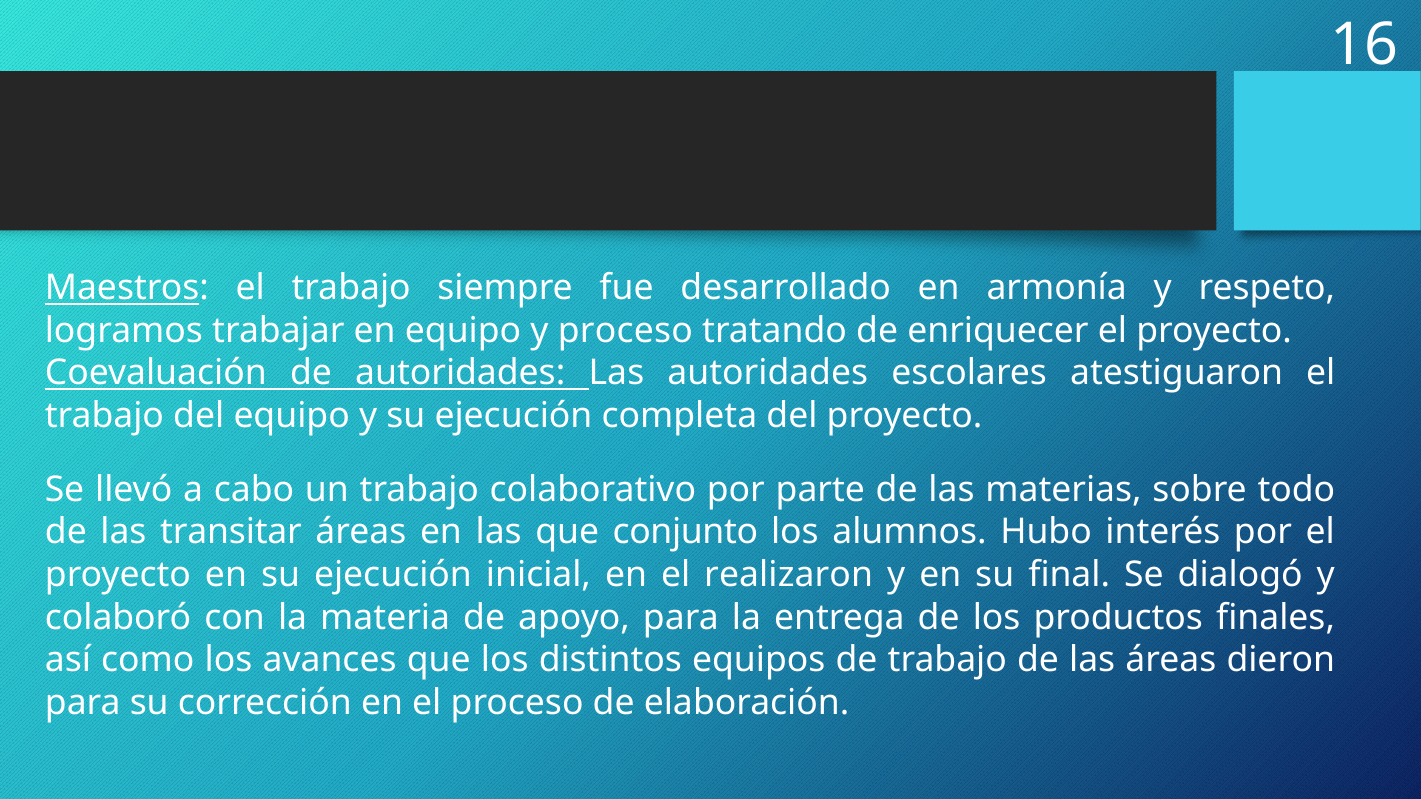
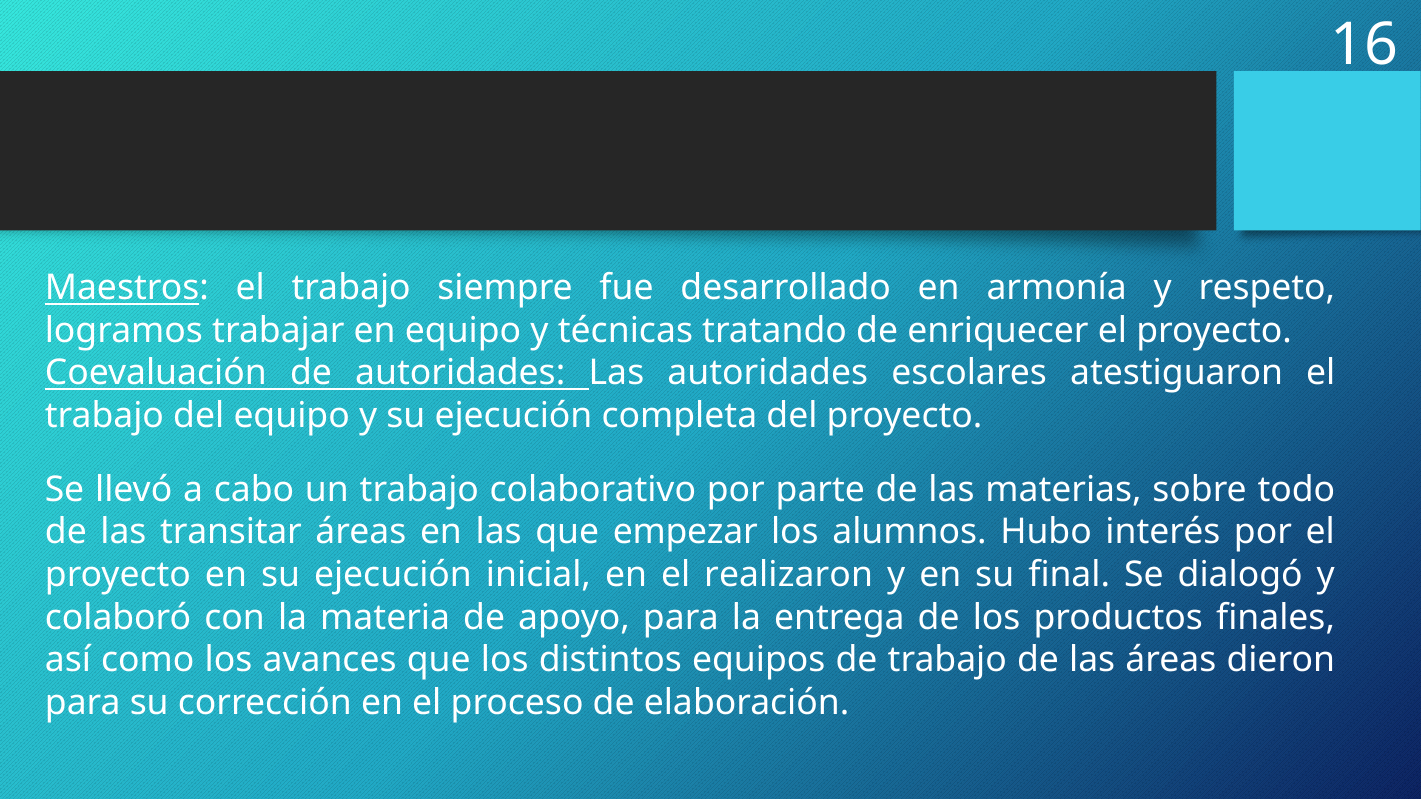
y proceso: proceso -> técnicas
conjunto: conjunto -> empezar
